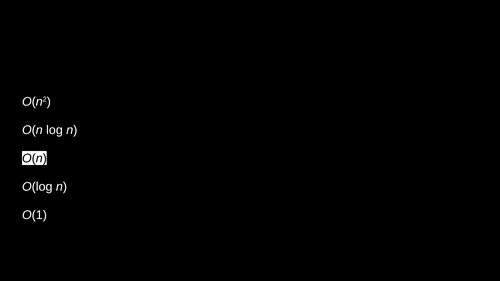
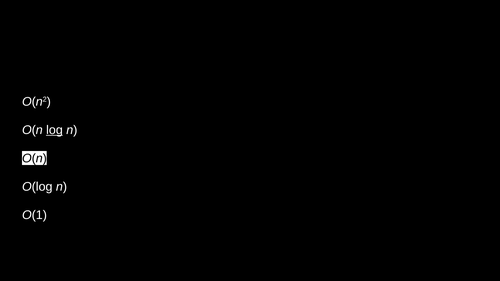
log underline: none -> present
